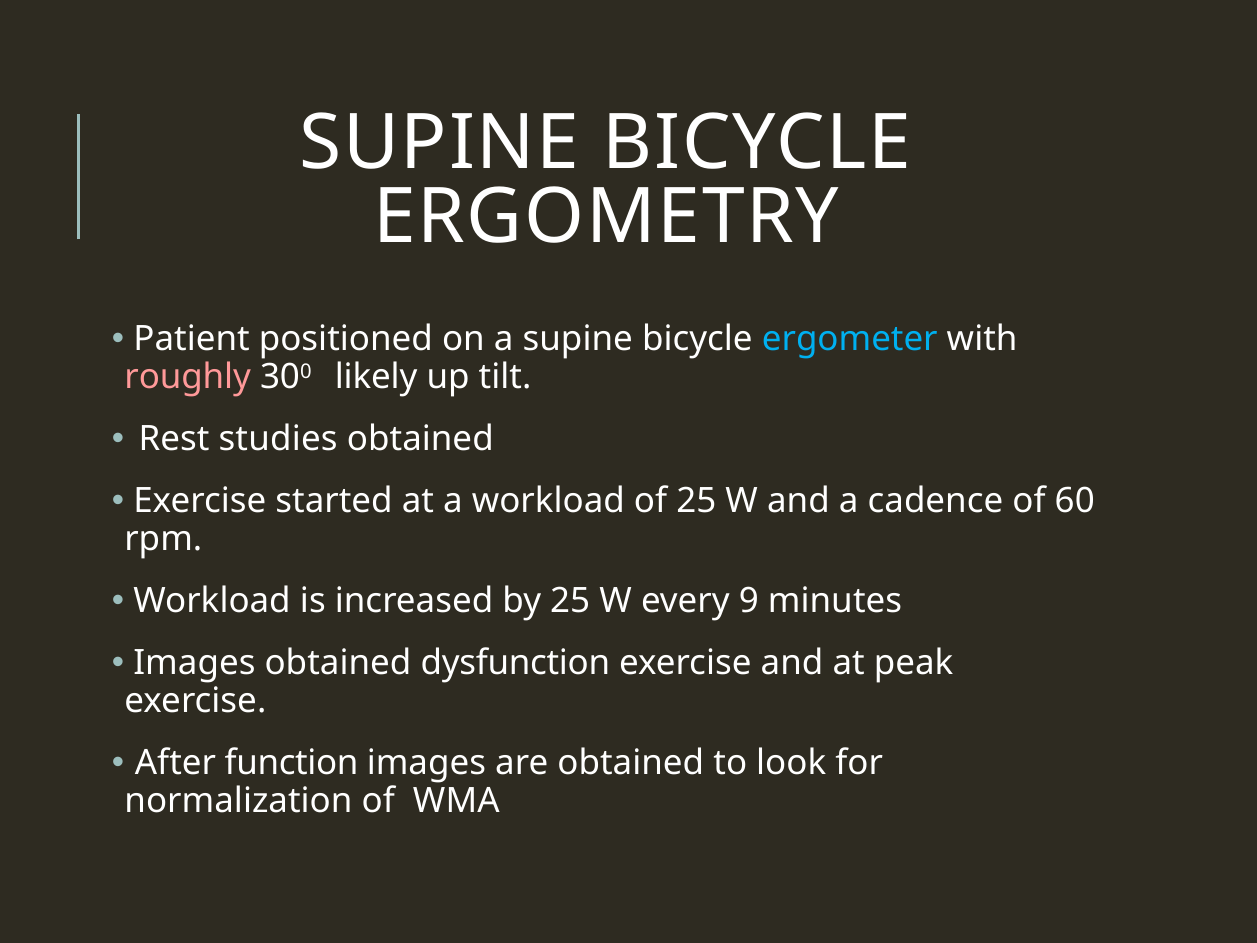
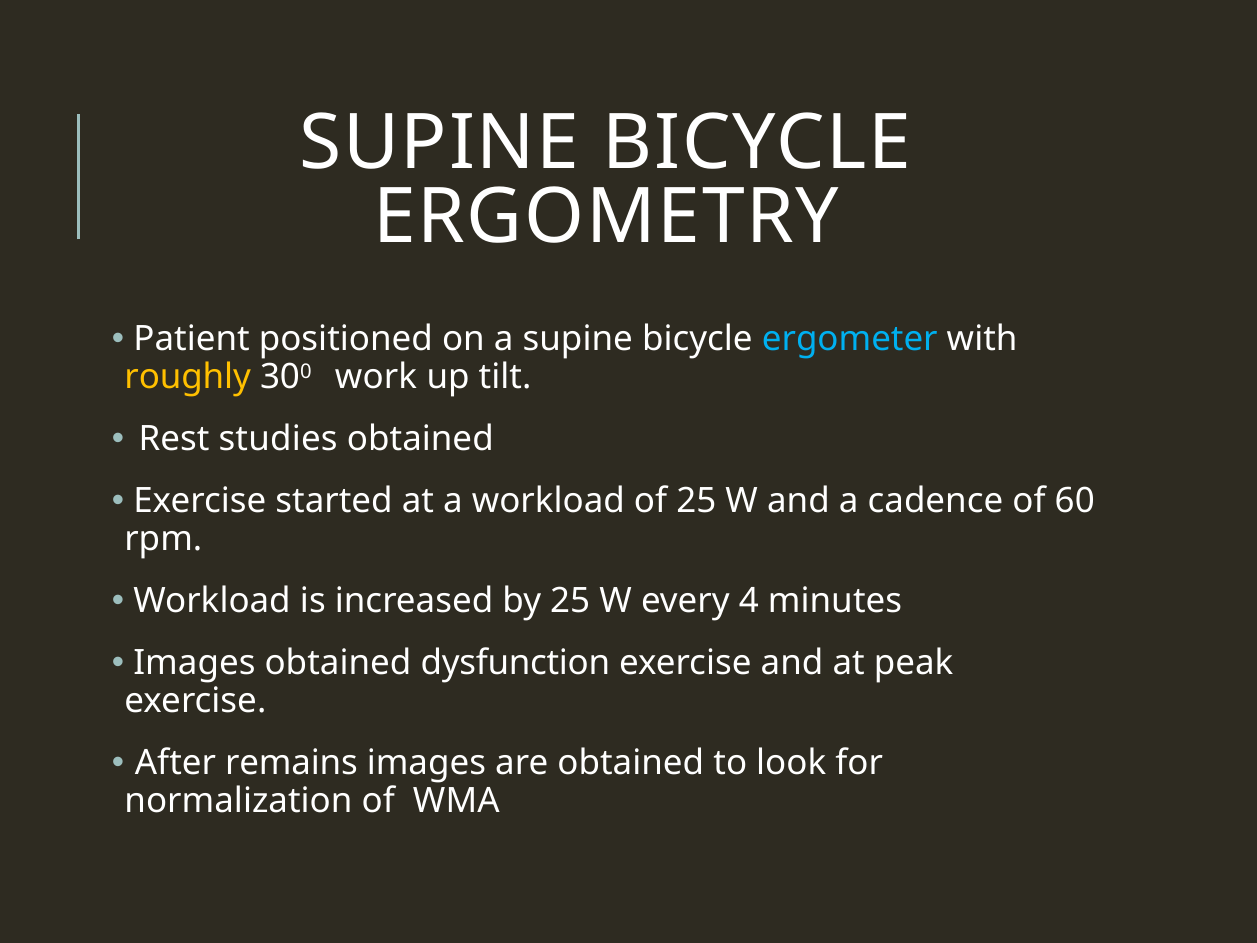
roughly colour: pink -> yellow
likely: likely -> work
9: 9 -> 4
function: function -> remains
